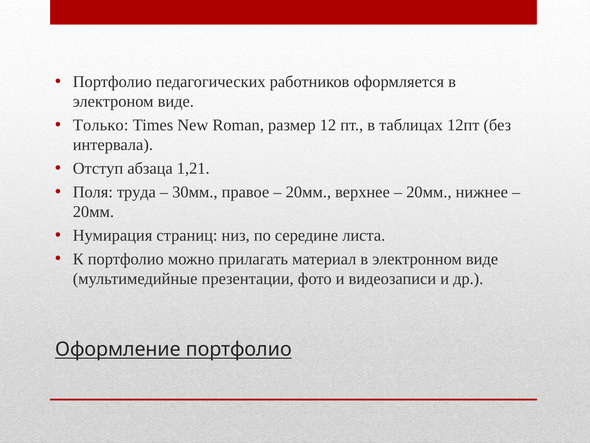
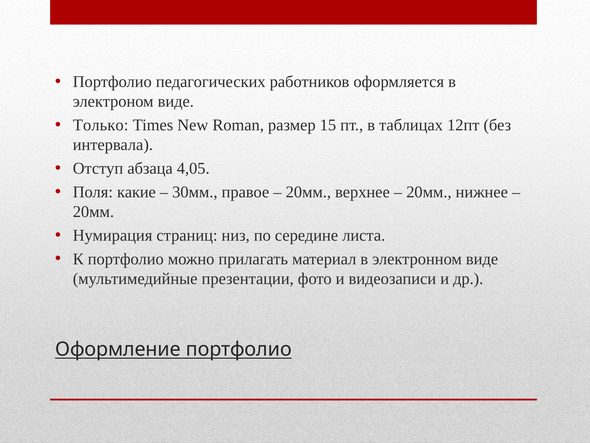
12: 12 -> 15
1,21: 1,21 -> 4,05
труда: труда -> какие
